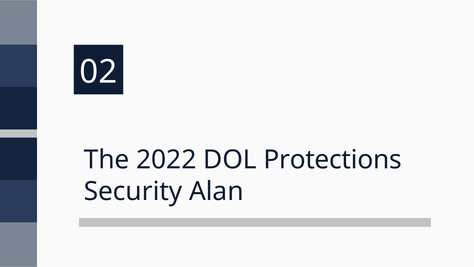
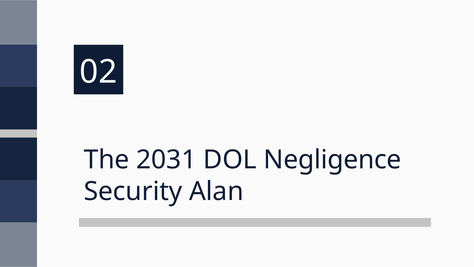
2022: 2022 -> 2031
Protections: Protections -> Negligence
